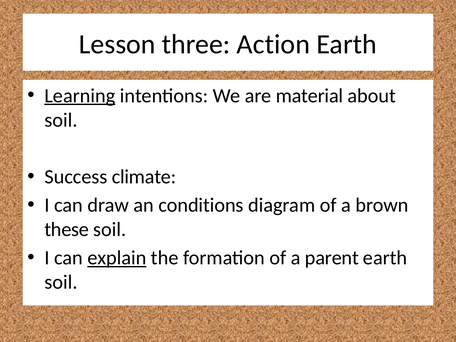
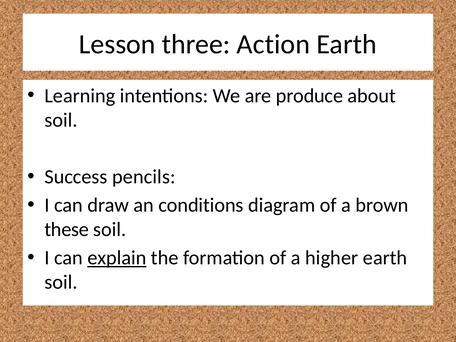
Learning underline: present -> none
material: material -> produce
climate: climate -> pencils
parent: parent -> higher
